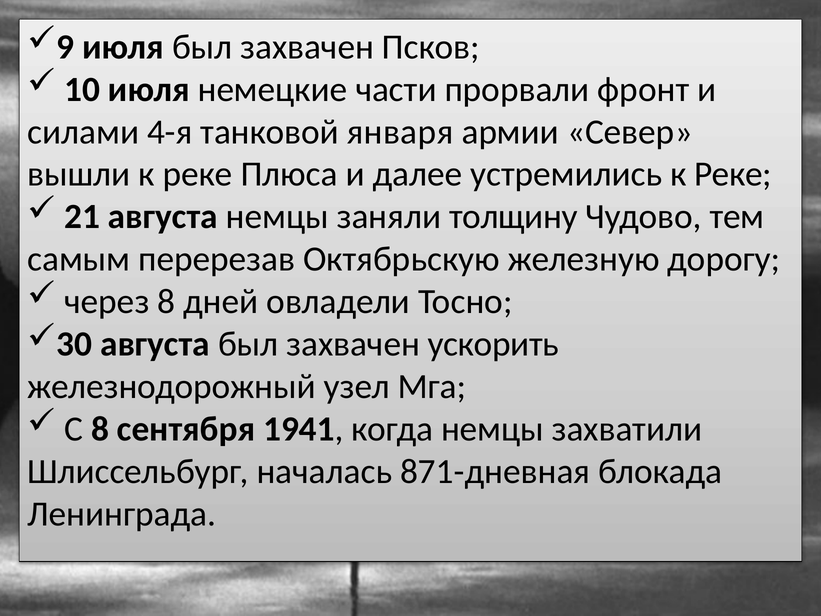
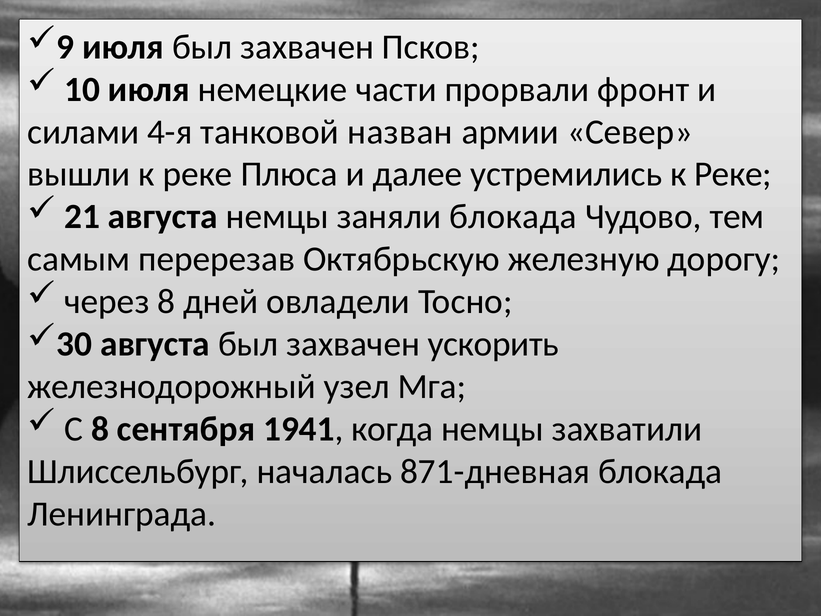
января: января -> назван
заняли толщину: толщину -> блокада
